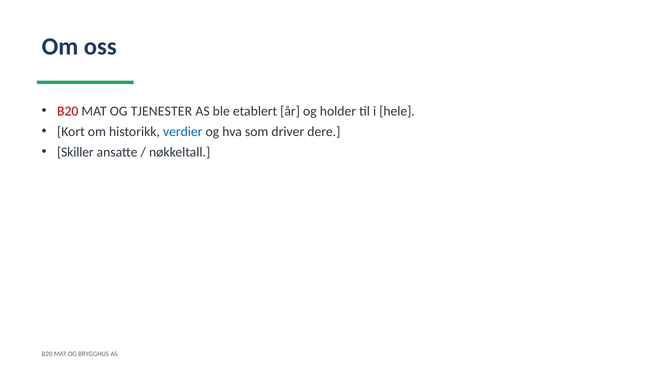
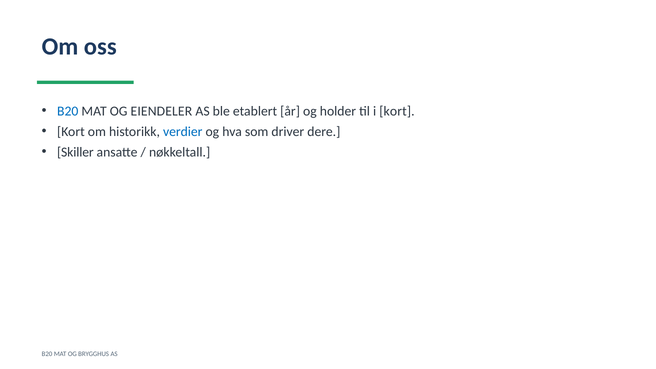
B20 at (68, 111) colour: red -> blue
TJENESTER: TJENESTER -> EIENDELER
i hele: hele -> kort
